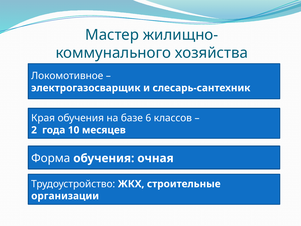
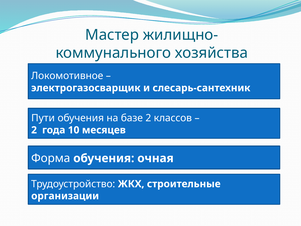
Края: Края -> Пути
базе 6: 6 -> 2
